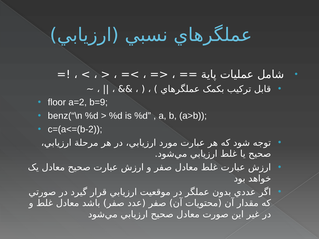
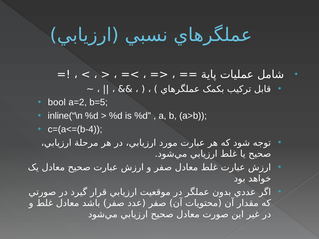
floor: floor -> bool
b=9: b=9 -> b=5
benz(“\n: benz(“\n -> inline(“\n
c=(a<=(b-2: c=(a<=(b-2 -> c=(a<=(b-4
